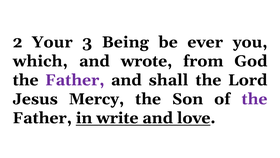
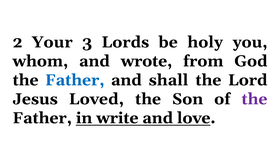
Being: Being -> Lords
ever: ever -> holy
which: which -> whom
Father at (75, 80) colour: purple -> blue
Mercy: Mercy -> Loved
